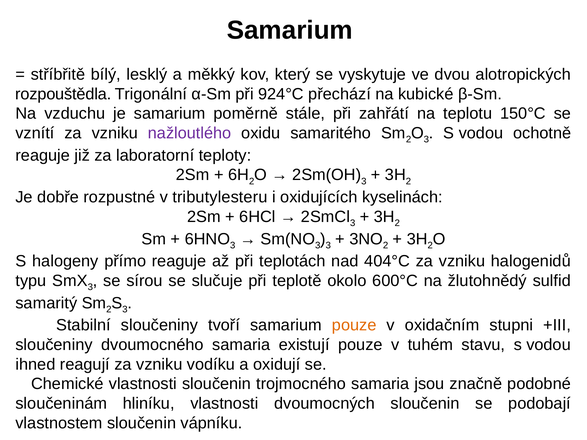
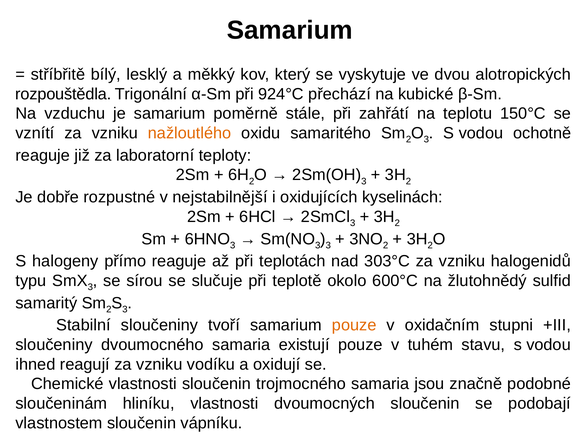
nažloutlého colour: purple -> orange
tributylesteru: tributylesteru -> nejstabilnější
404°C: 404°C -> 303°C
